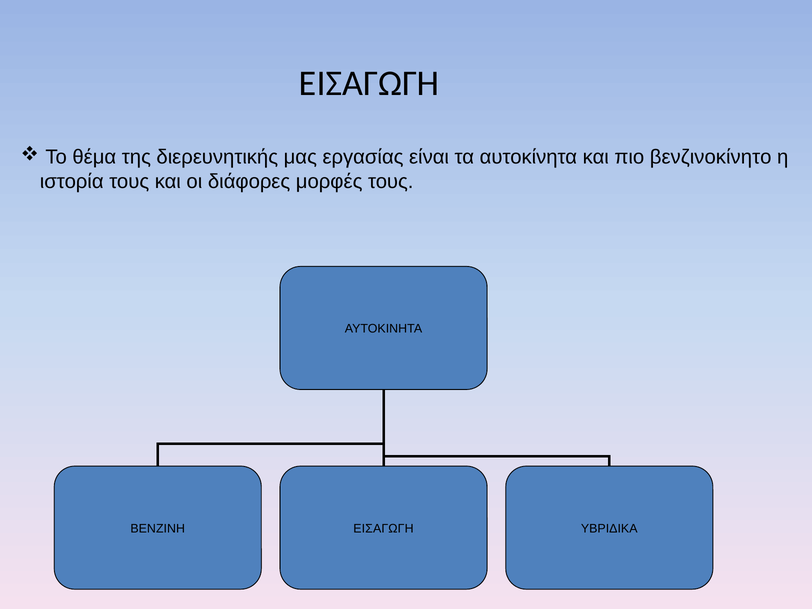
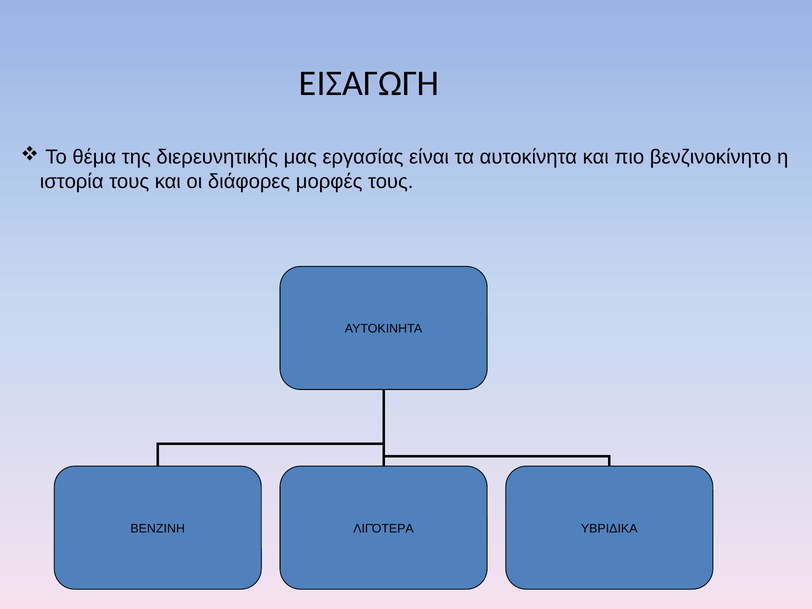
ΒΕΝΖΙΝΗ ΕΙΣΑΓΩΓΗ: ΕΙΣΑΓΩΓΗ -> ΛΙΓΌΤΕΡΑ
